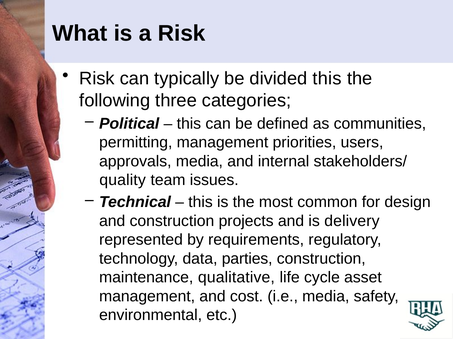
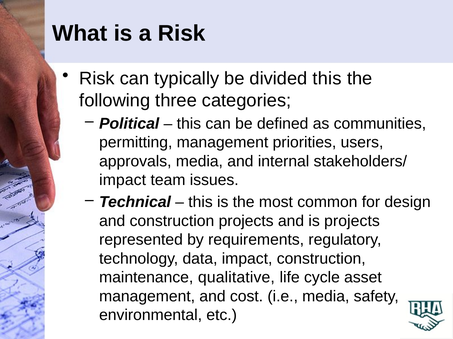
quality at (123, 181): quality -> impact
is delivery: delivery -> projects
data parties: parties -> impact
